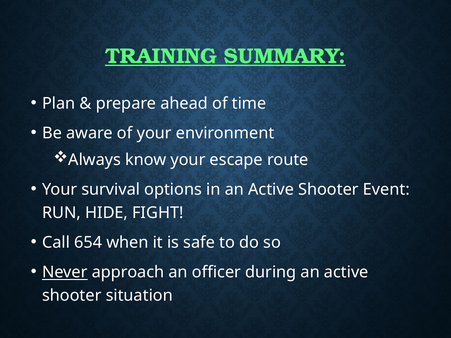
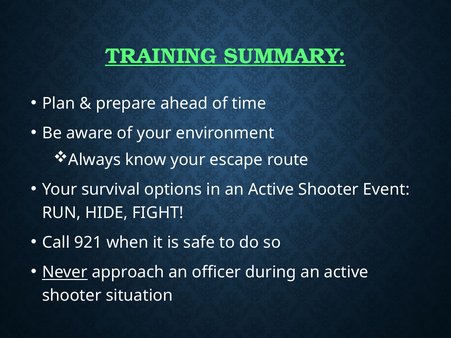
654: 654 -> 921
